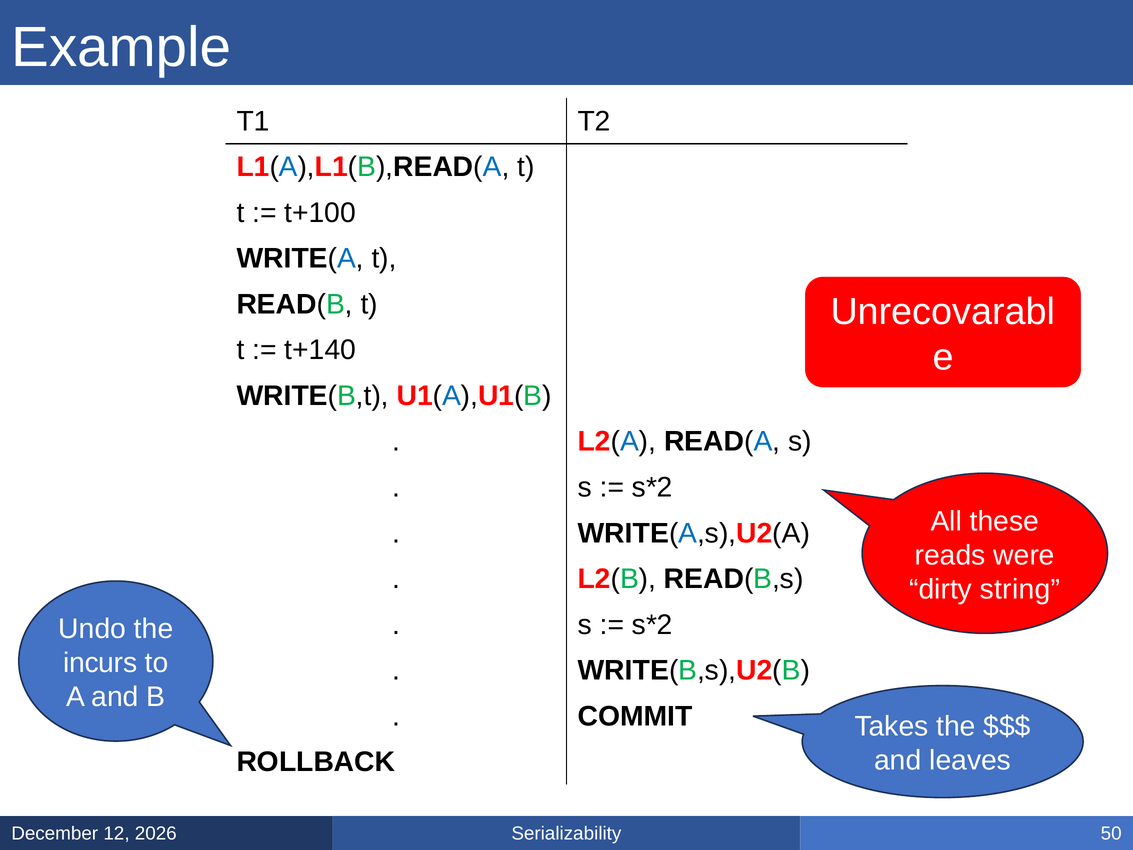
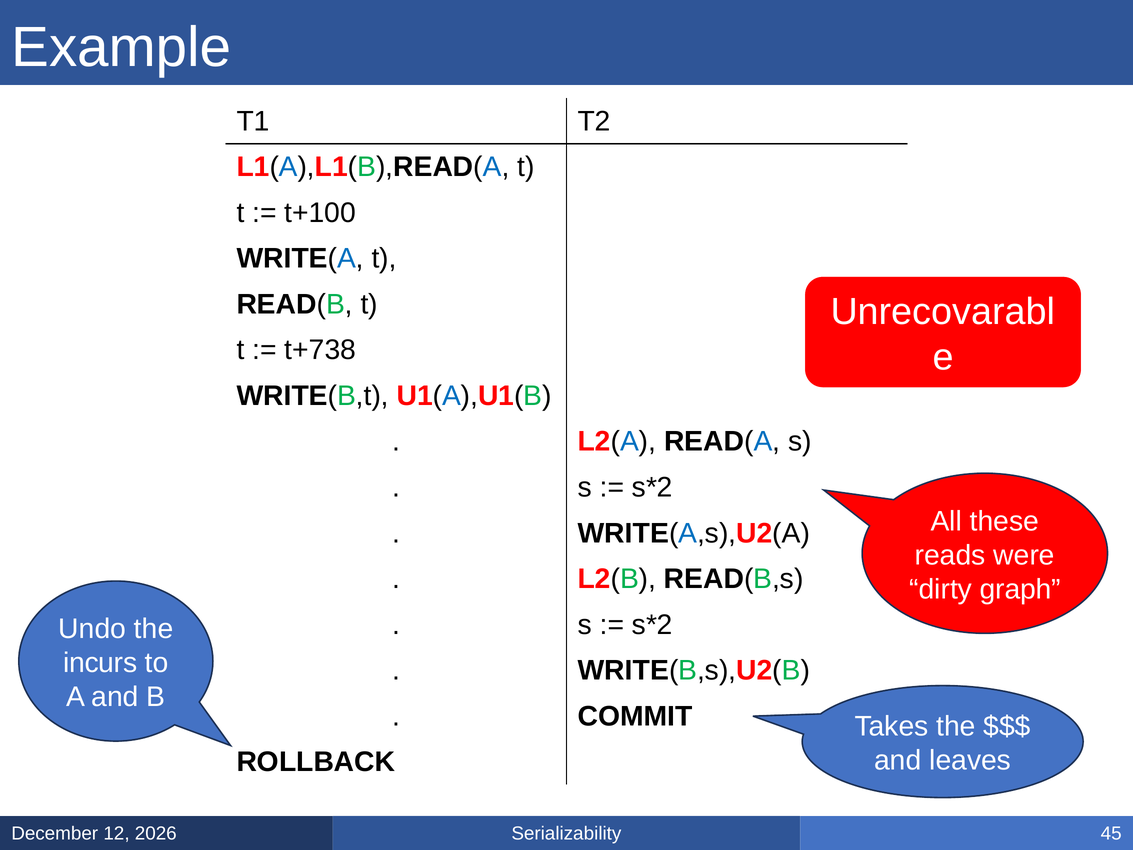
t+140: t+140 -> t+738
string: string -> graph
50: 50 -> 45
